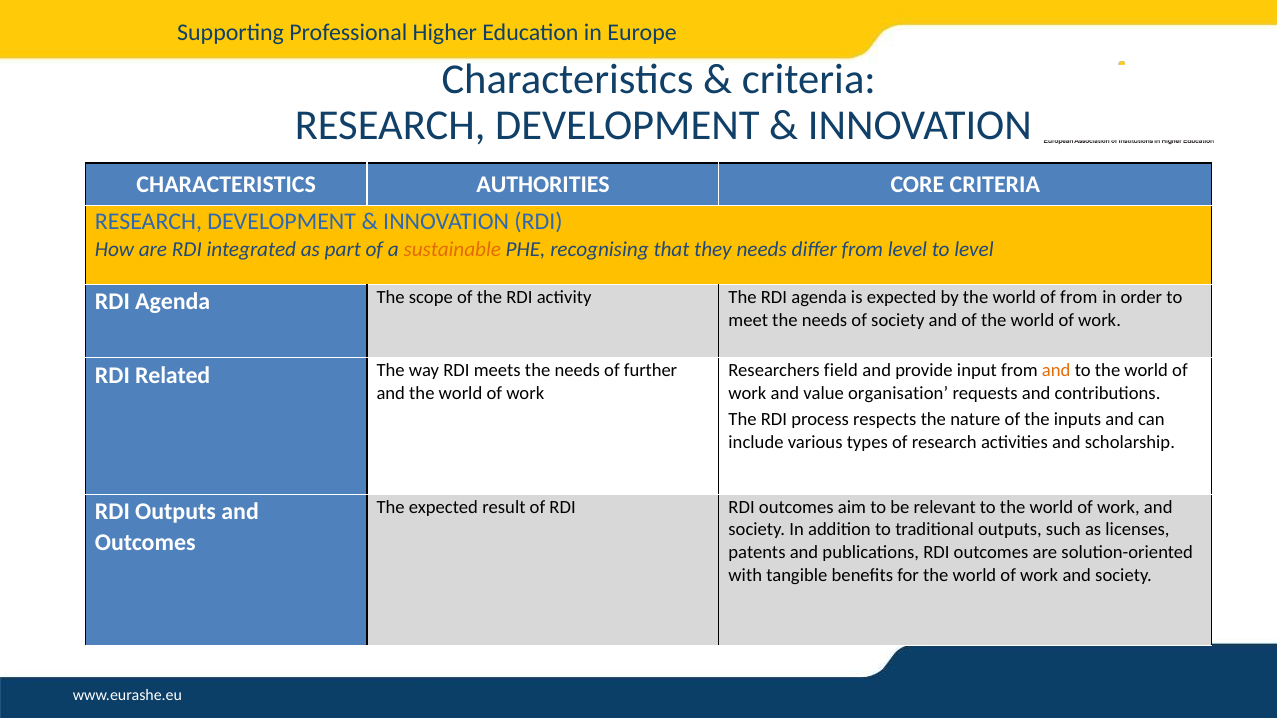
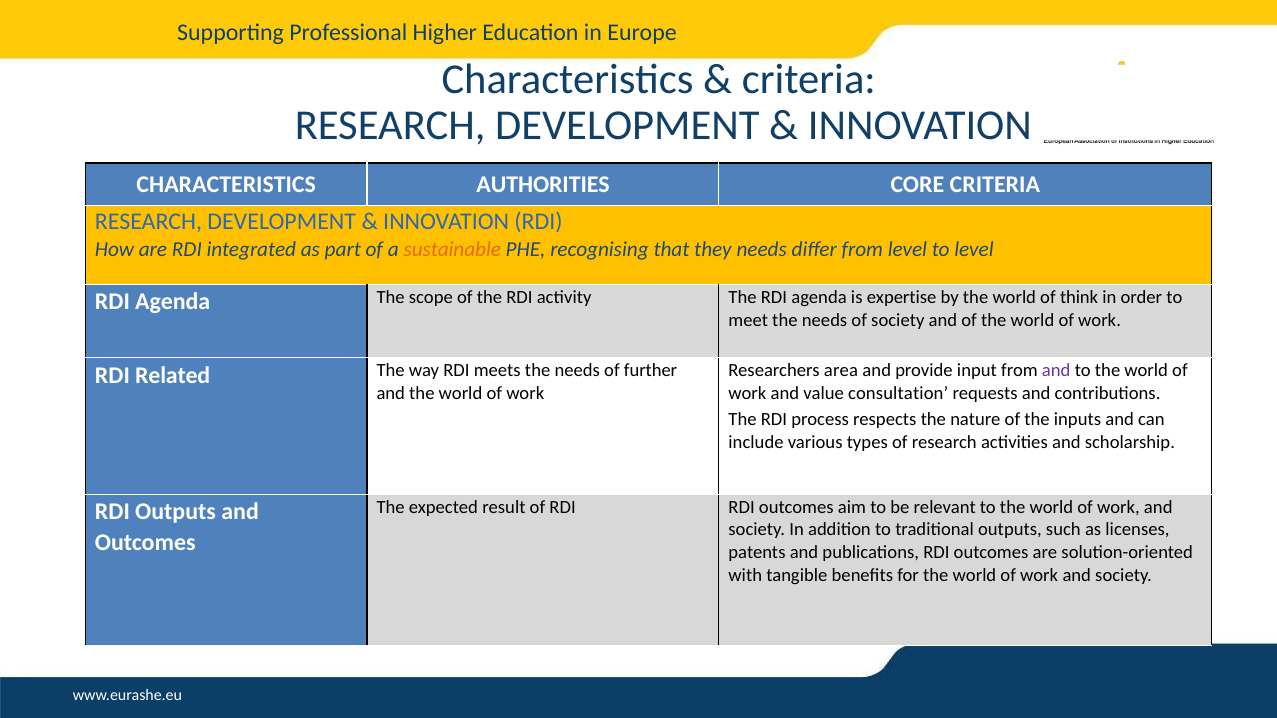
is expected: expected -> expertise
of from: from -> think
field: field -> area
and at (1056, 371) colour: orange -> purple
organisation: organisation -> consultation
